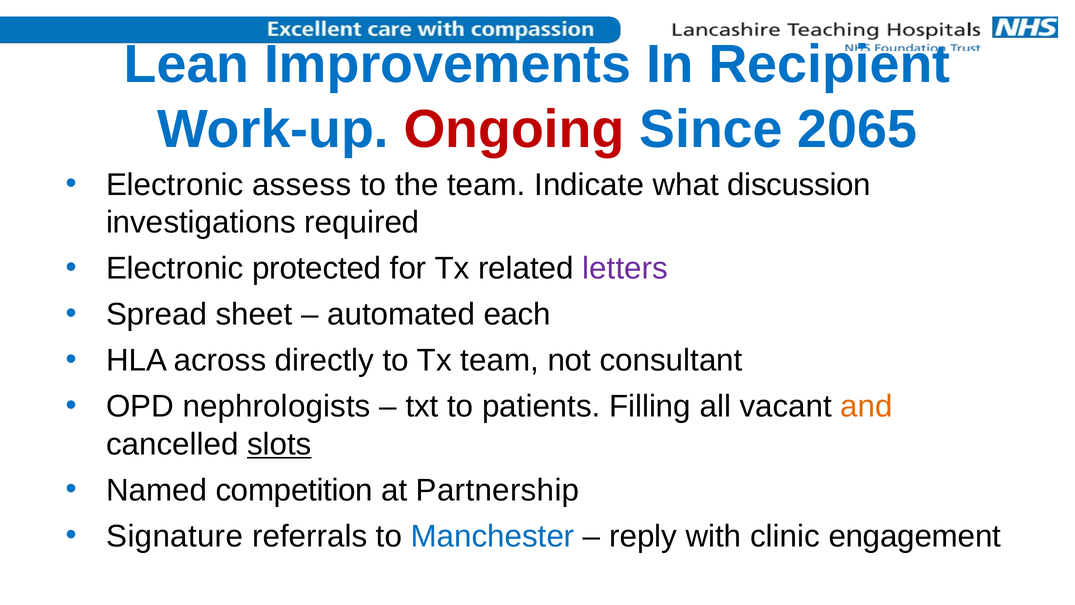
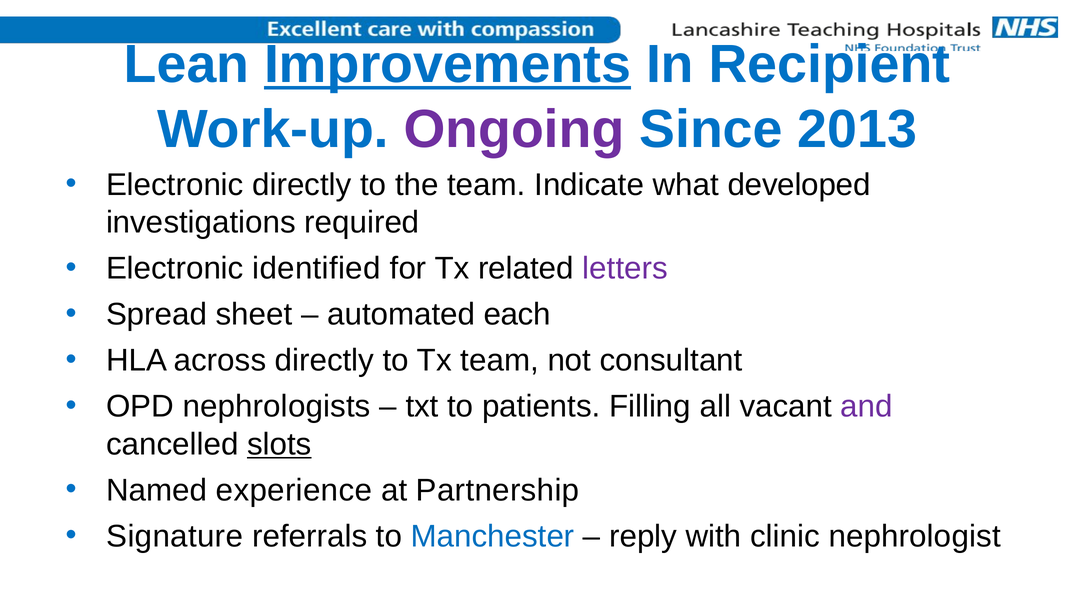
Improvements underline: none -> present
Ongoing colour: red -> purple
2065: 2065 -> 2013
Electronic assess: assess -> directly
discussion: discussion -> developed
protected: protected -> identified
and colour: orange -> purple
competition: competition -> experience
engagement: engagement -> nephrologist
